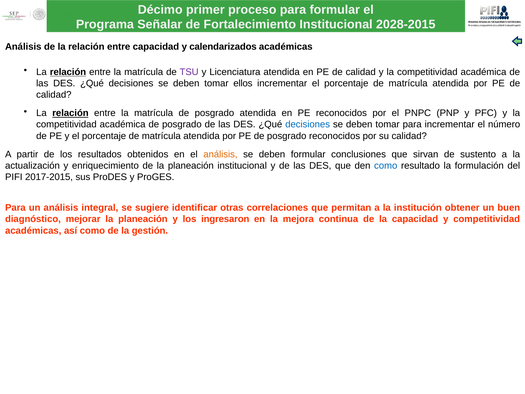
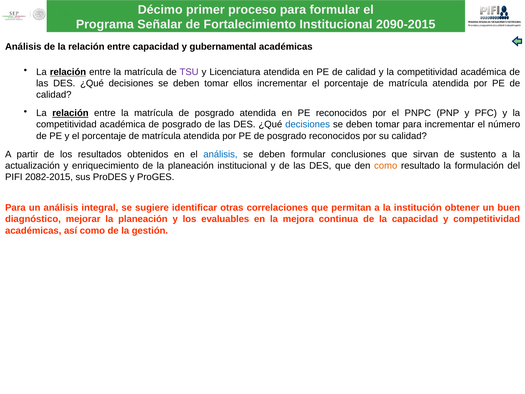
2028-2015: 2028-2015 -> 2090-2015
calendarizados: calendarizados -> gubernamental
análisis at (220, 154) colour: orange -> blue
como at (386, 166) colour: blue -> orange
2017-2015: 2017-2015 -> 2082-2015
ingresaron: ingresaron -> evaluables
